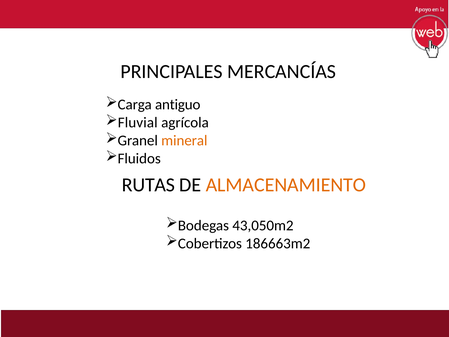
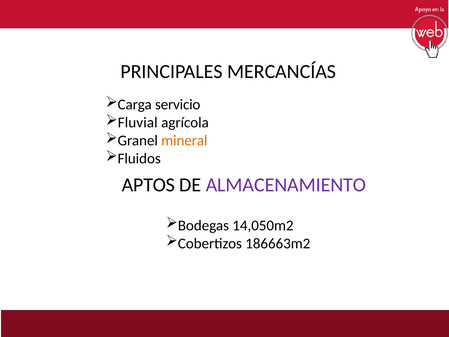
antiguo: antiguo -> servicio
RUTAS: RUTAS -> APTOS
ALMACENAMIENTO colour: orange -> purple
43,050m2: 43,050m2 -> 14,050m2
